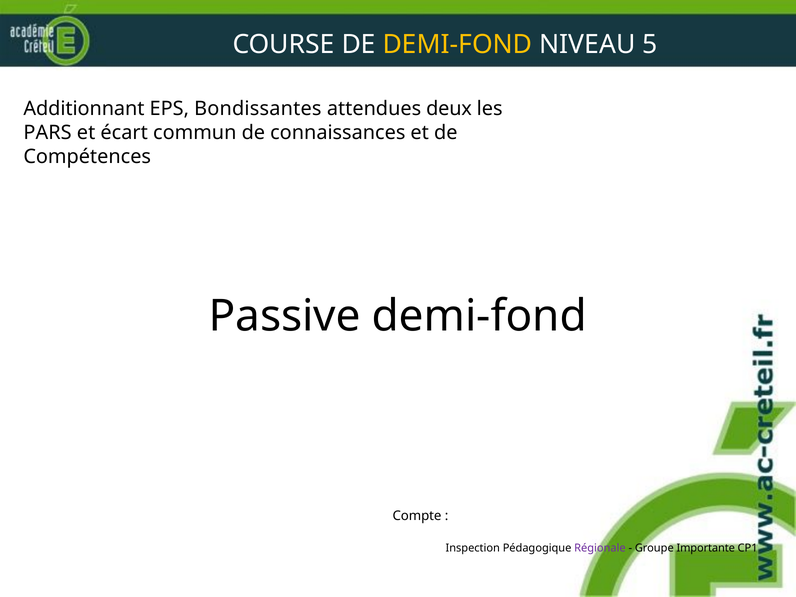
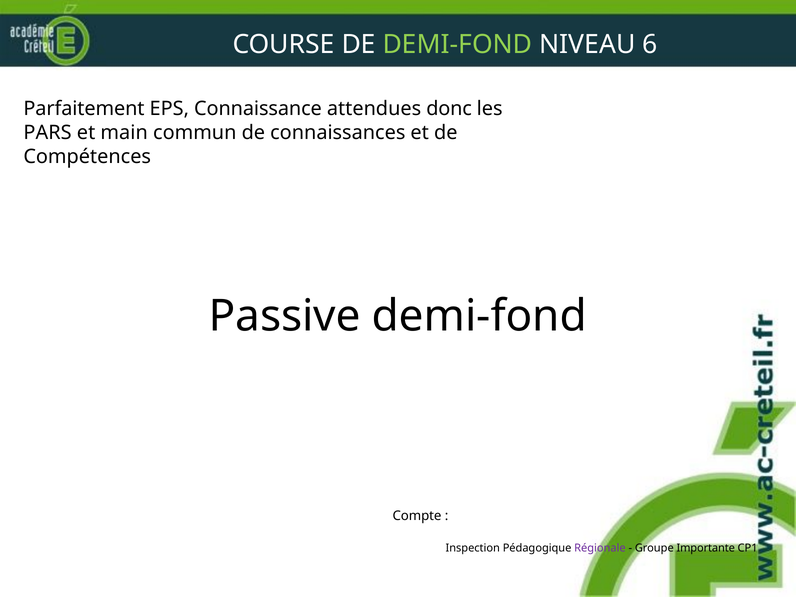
DEMI-FOND at (457, 44) colour: yellow -> light green
5: 5 -> 6
Additionnant: Additionnant -> Parfaitement
Bondissantes: Bondissantes -> Connaissance
deux: deux -> donc
écart: écart -> main
